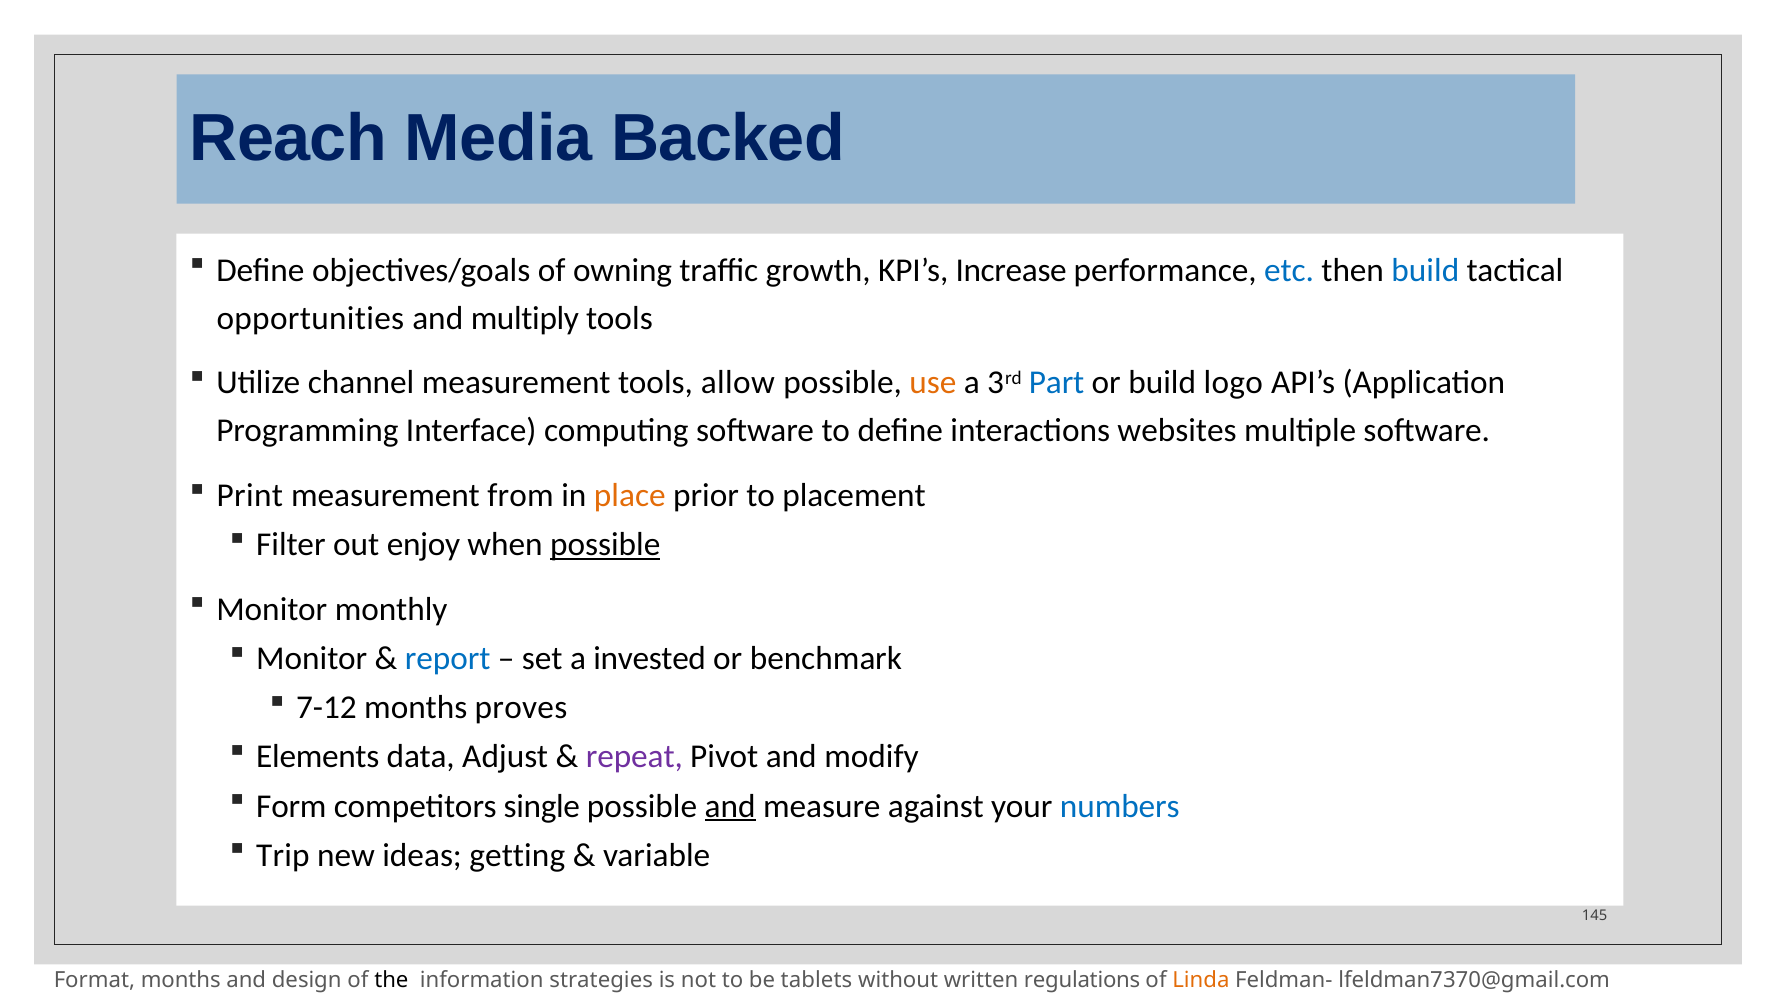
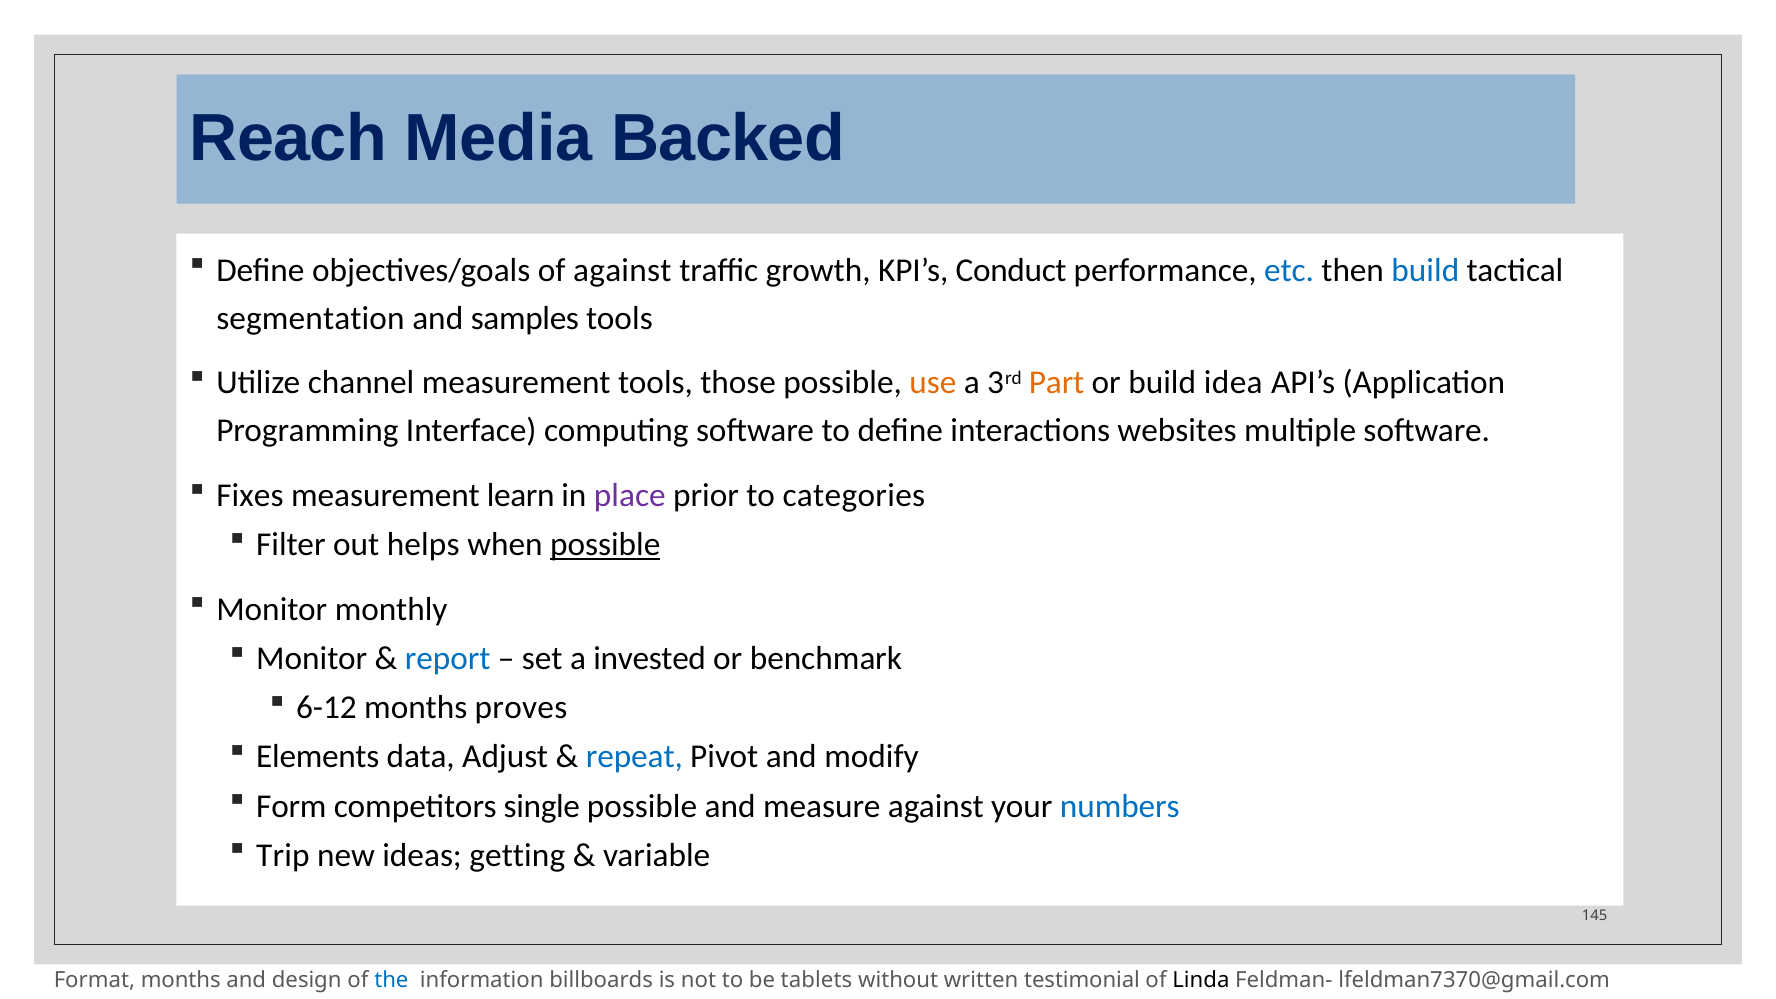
of owning: owning -> against
Increase: Increase -> Conduct
opportunities: opportunities -> segmentation
multiply: multiply -> samples
allow: allow -> those
Part colour: blue -> orange
logo: logo -> idea
Print: Print -> Fixes
from: from -> learn
place colour: orange -> purple
placement: placement -> categories
enjoy: enjoy -> helps
7-12: 7-12 -> 6-12
repeat colour: purple -> blue
and at (730, 806) underline: present -> none
the colour: black -> blue
strategies: strategies -> billboards
regulations: regulations -> testimonial
Linda colour: orange -> black
